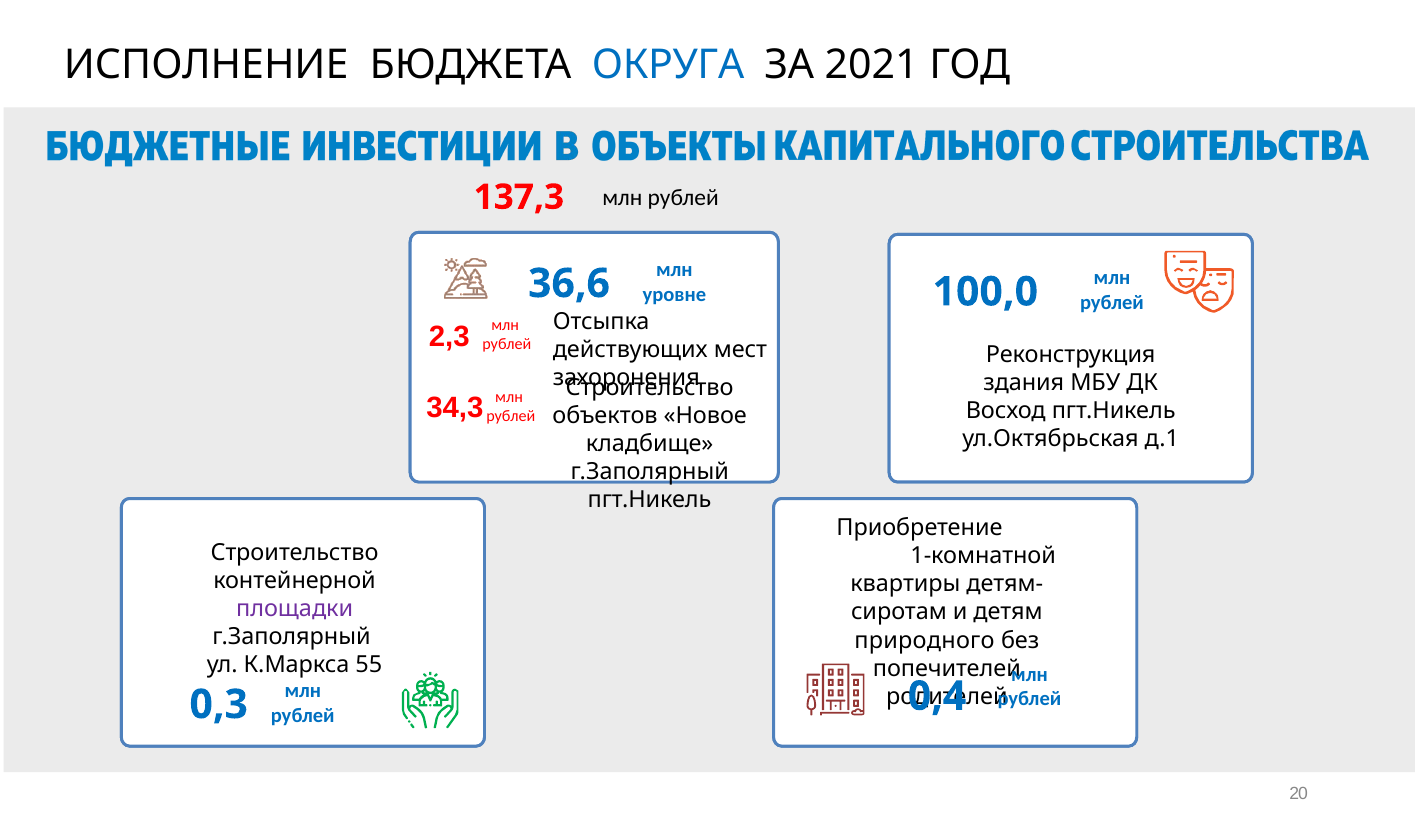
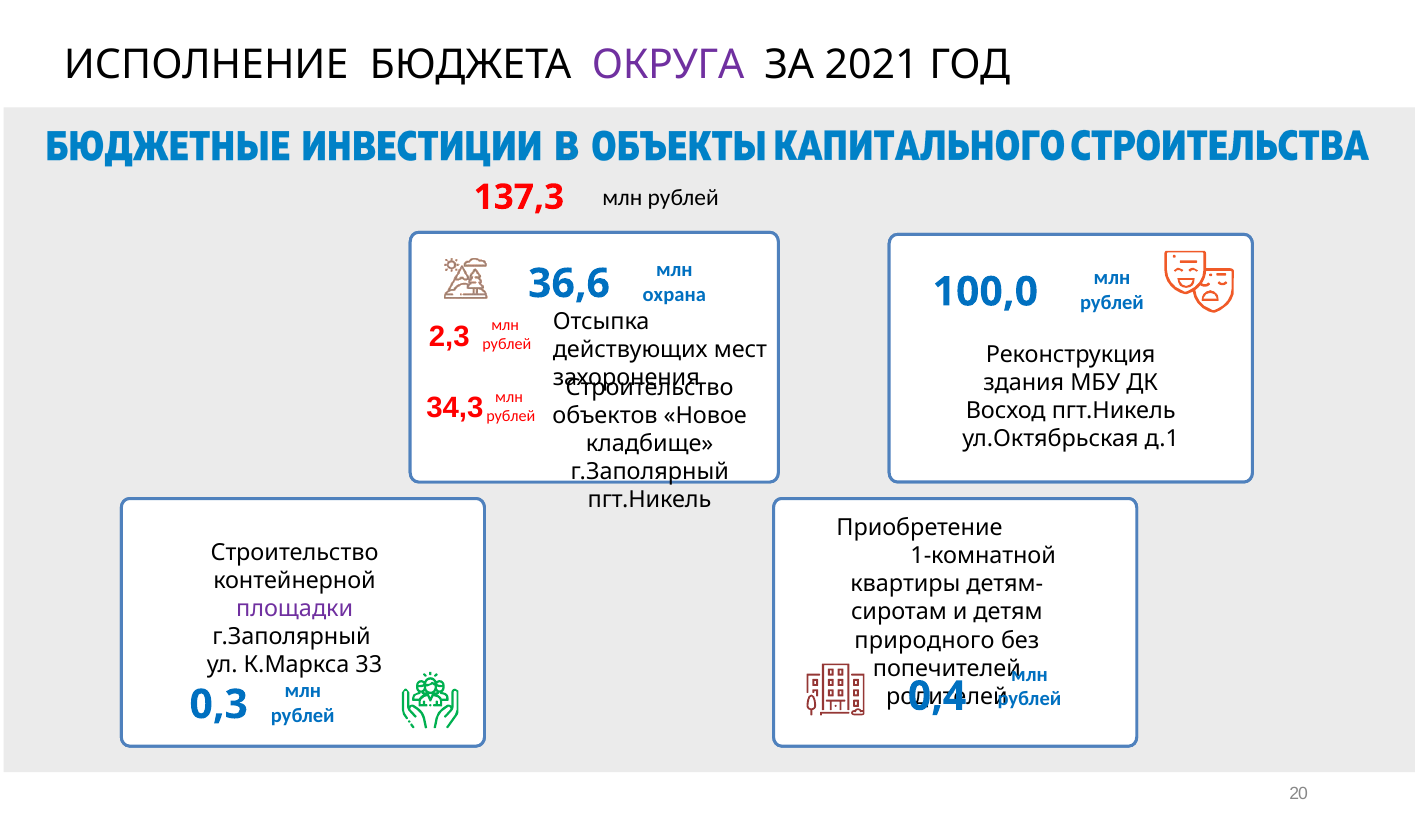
ОКРУГА colour: blue -> purple
уровне: уровне -> охрана
55: 55 -> 33
